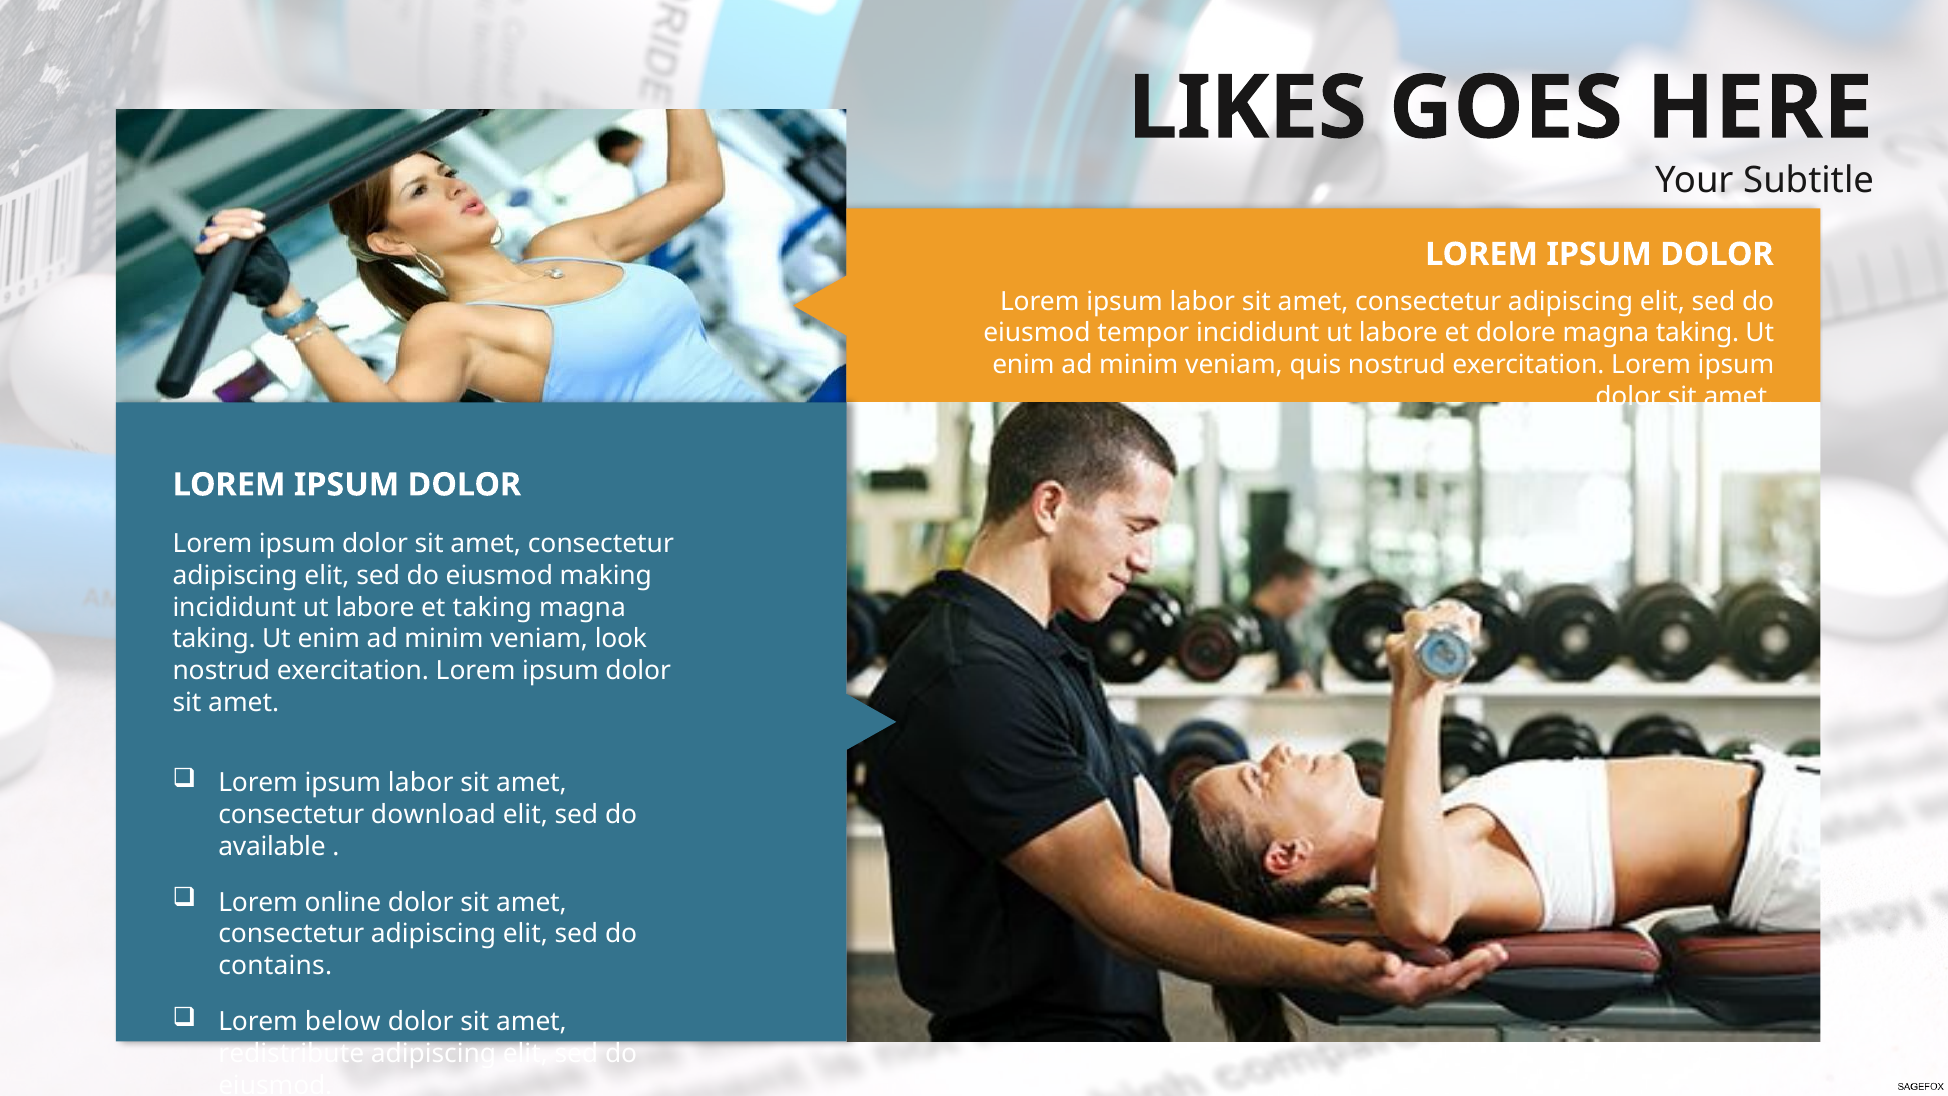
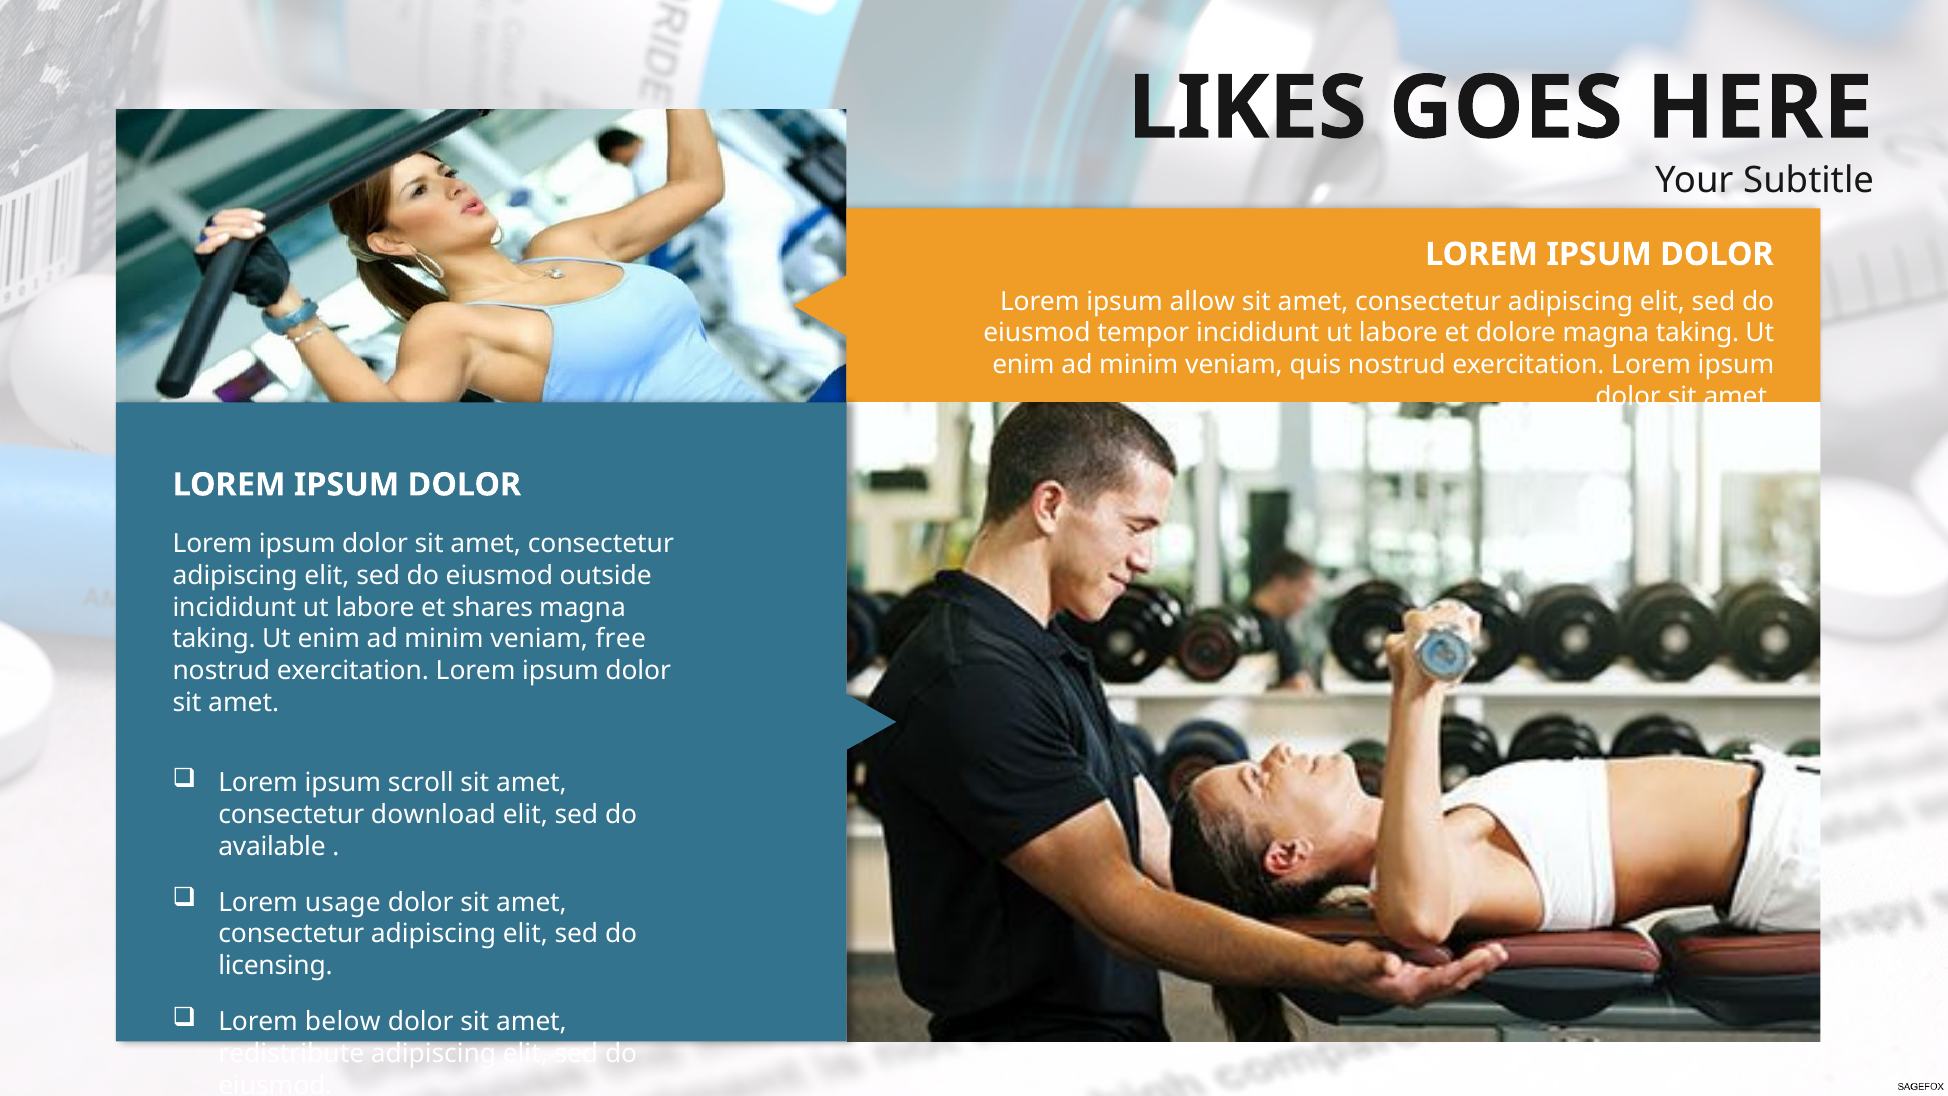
labor at (1202, 301): labor -> allow
making: making -> outside
et taking: taking -> shares
look: look -> free
labor at (421, 783): labor -> scroll
online: online -> usage
contains: contains -> licensing
